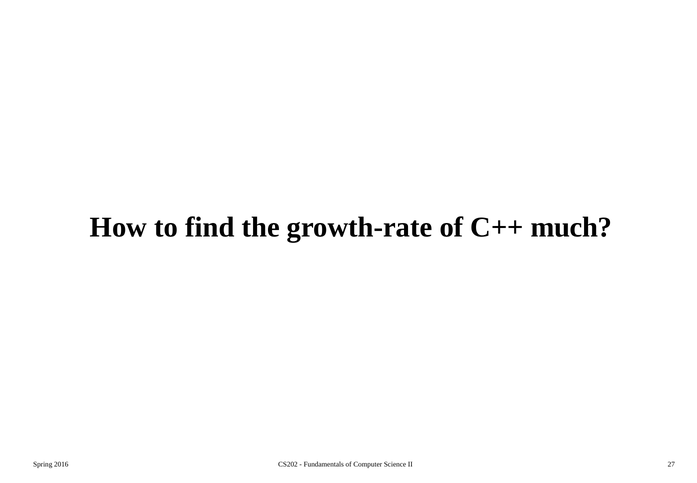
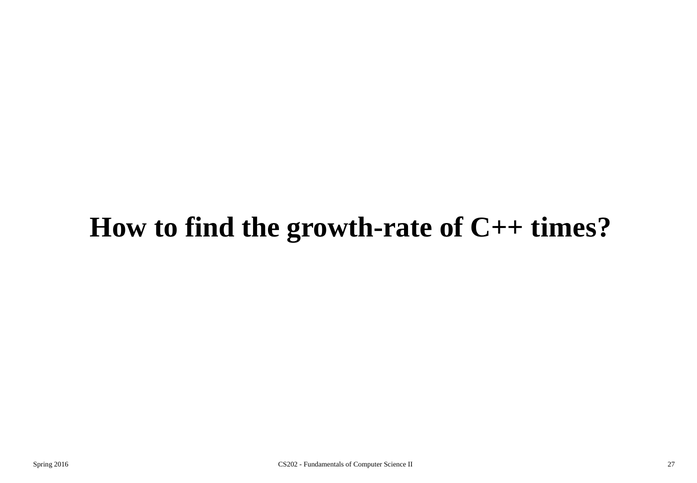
much: much -> times
